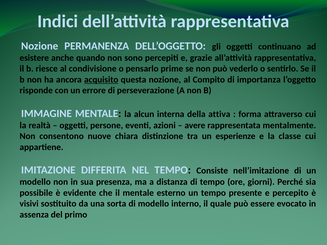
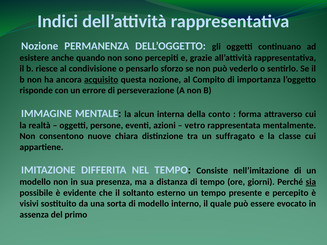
prime: prime -> sforzo
attiva: attiva -> conto
avere: avere -> vetro
esperienze: esperienze -> suffragato
sia underline: none -> present
il mentale: mentale -> soltanto
